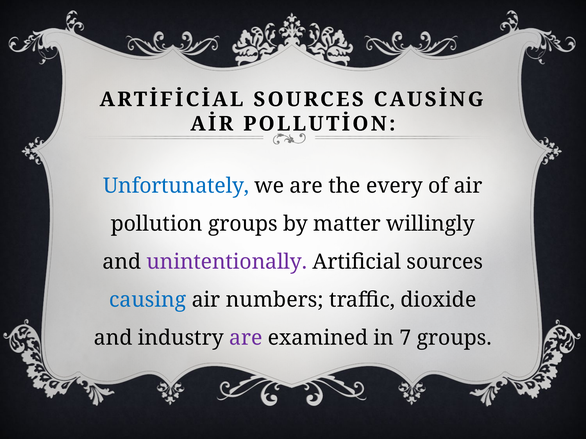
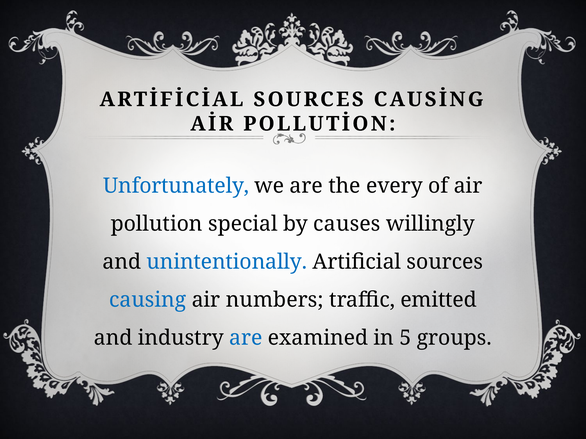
pollution groups: groups -> special
matter: matter -> causes
unintentionally colour: purple -> blue
dioxide: dioxide -> emitted
are at (246, 338) colour: purple -> blue
7: 7 -> 5
